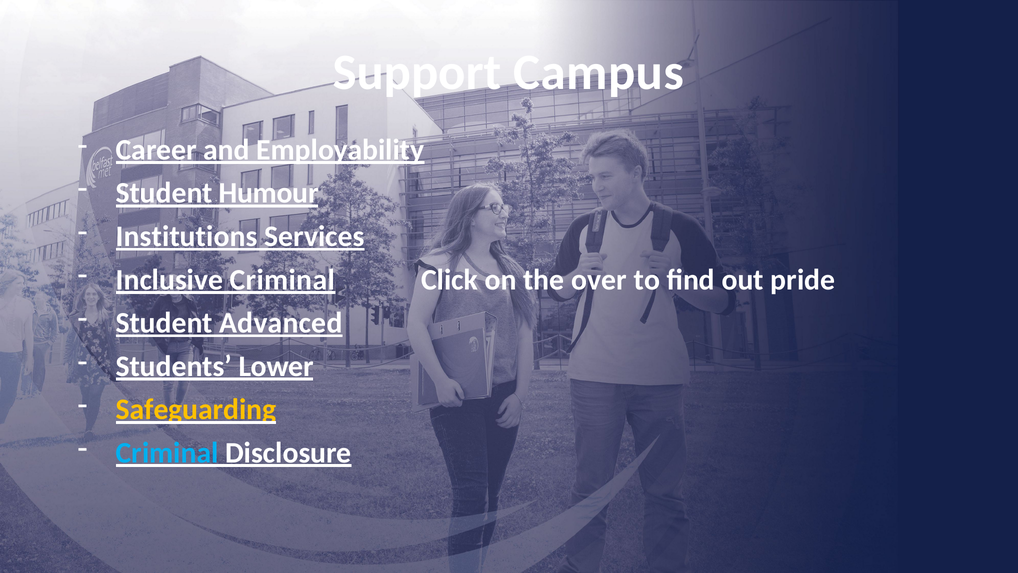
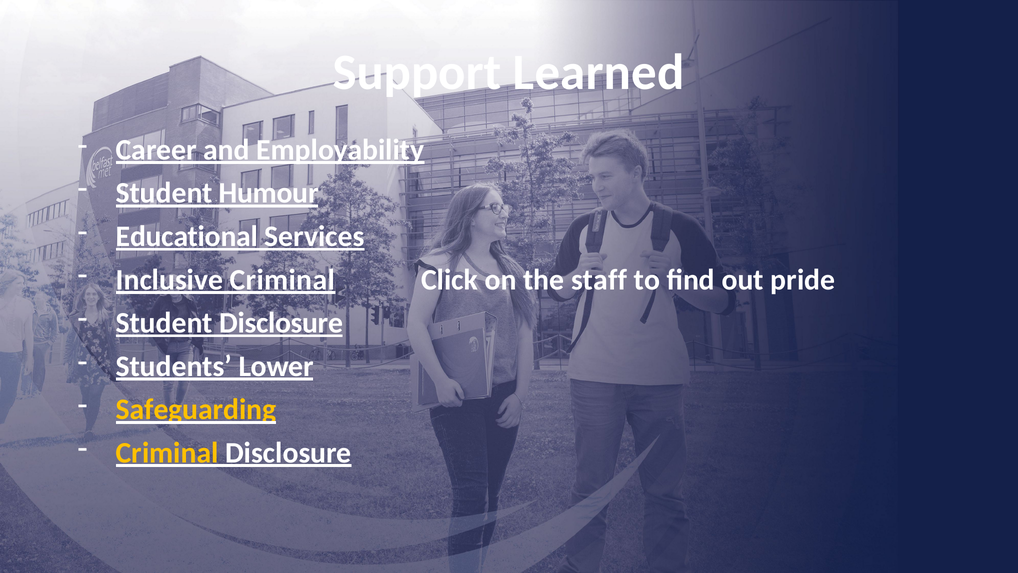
Campus: Campus -> Learned
Institutions: Institutions -> Educational
over: over -> staff
Student Advanced: Advanced -> Disclosure
Criminal at (167, 453) colour: light blue -> yellow
